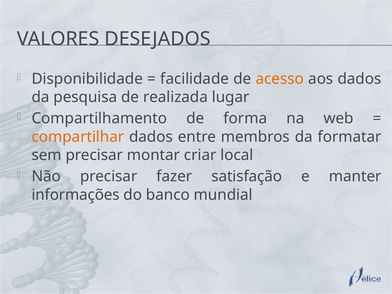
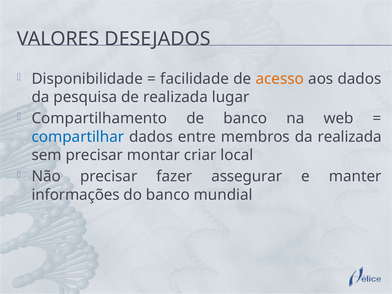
de forma: forma -> banco
compartilhar colour: orange -> blue
da formatar: formatar -> realizada
satisfação: satisfação -> assegurar
